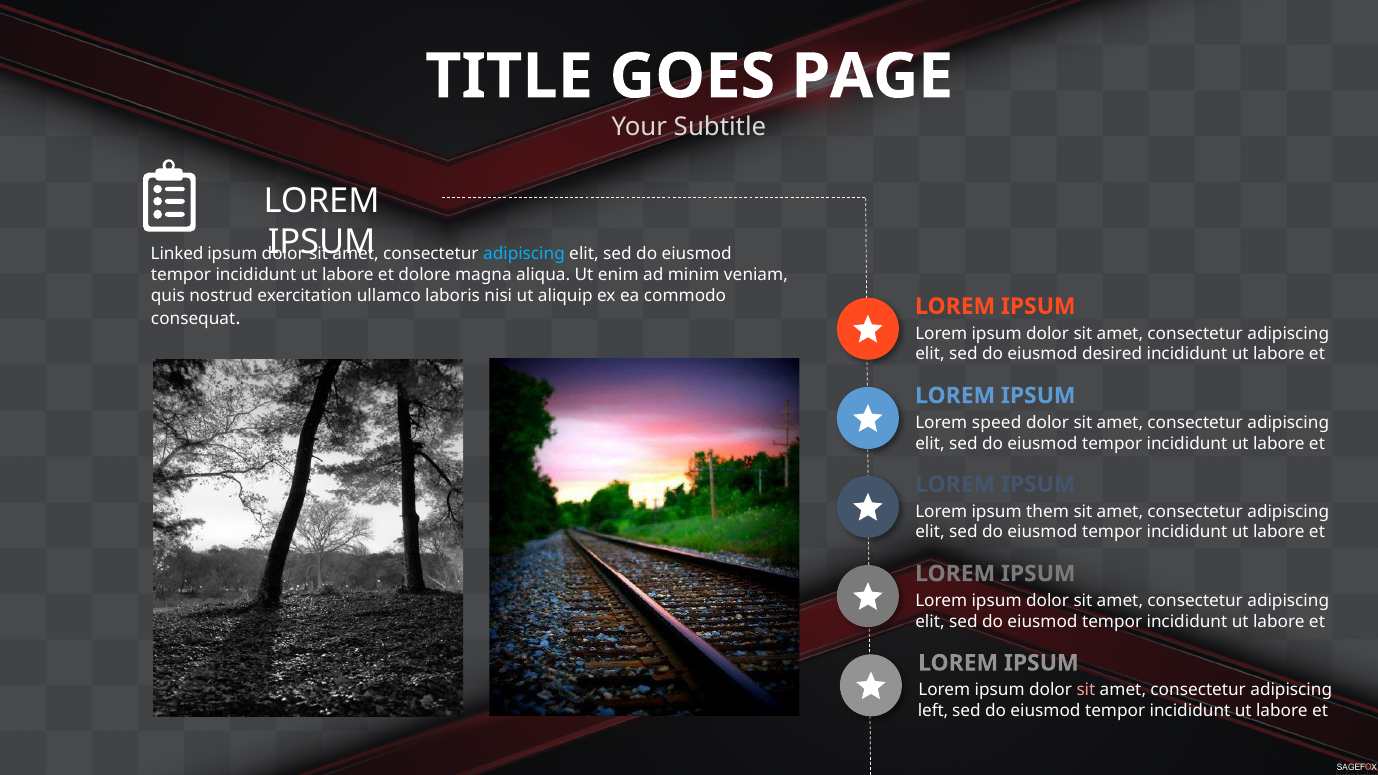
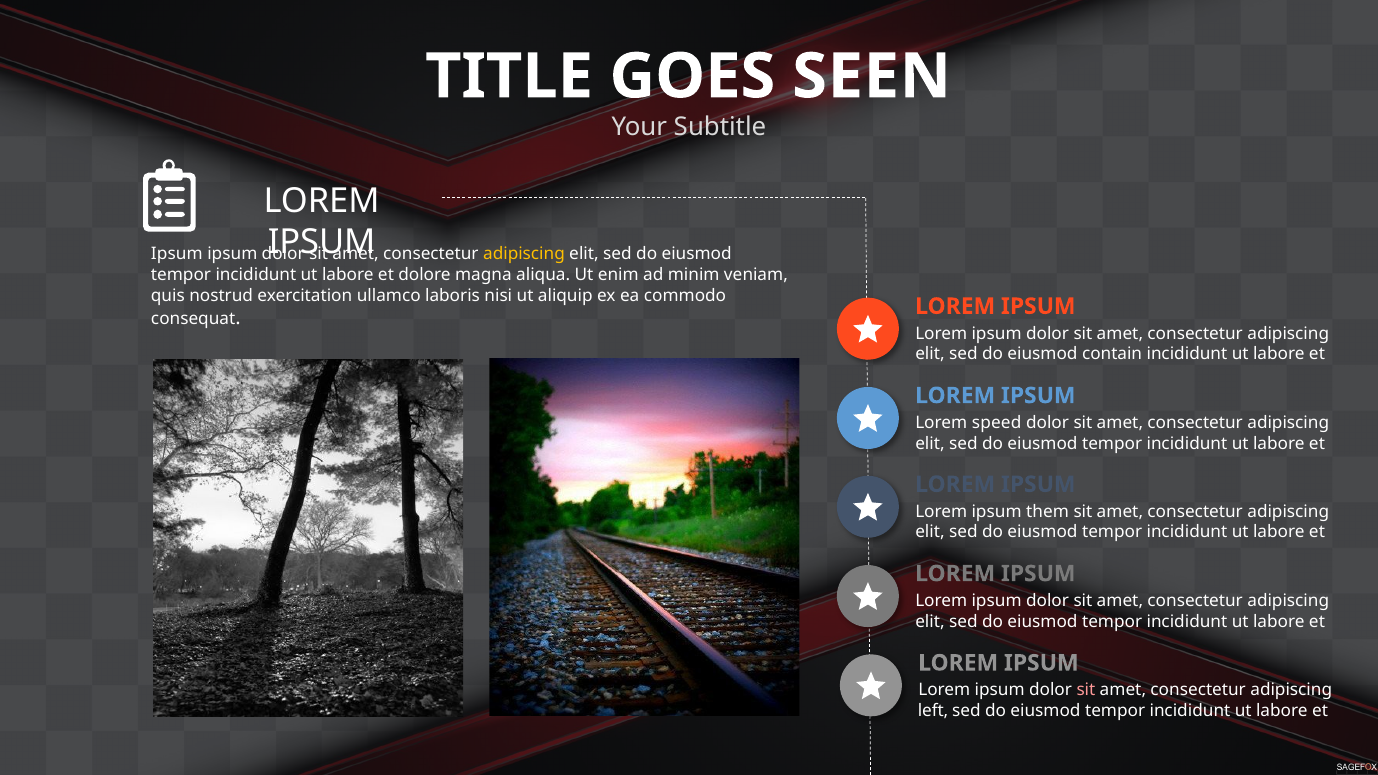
PAGE: PAGE -> SEEN
Linked at (177, 254): Linked -> Ipsum
adipiscing at (524, 254) colour: light blue -> yellow
desired: desired -> contain
